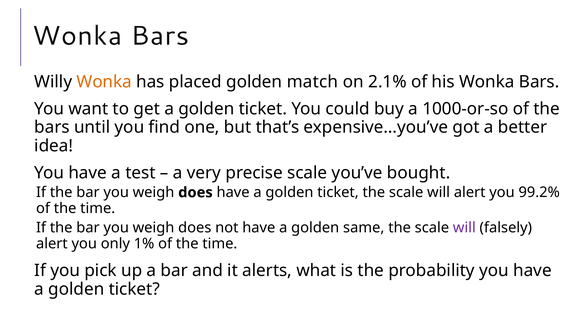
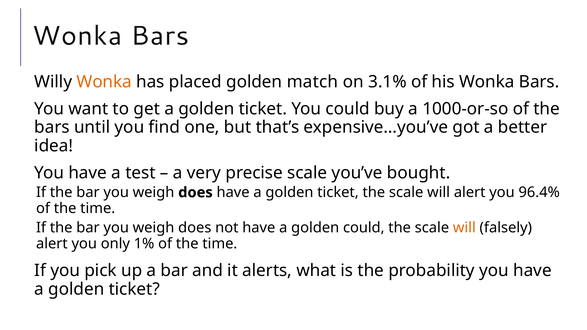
2.1%: 2.1% -> 3.1%
99.2%: 99.2% -> 96.4%
golden same: same -> could
will at (464, 228) colour: purple -> orange
